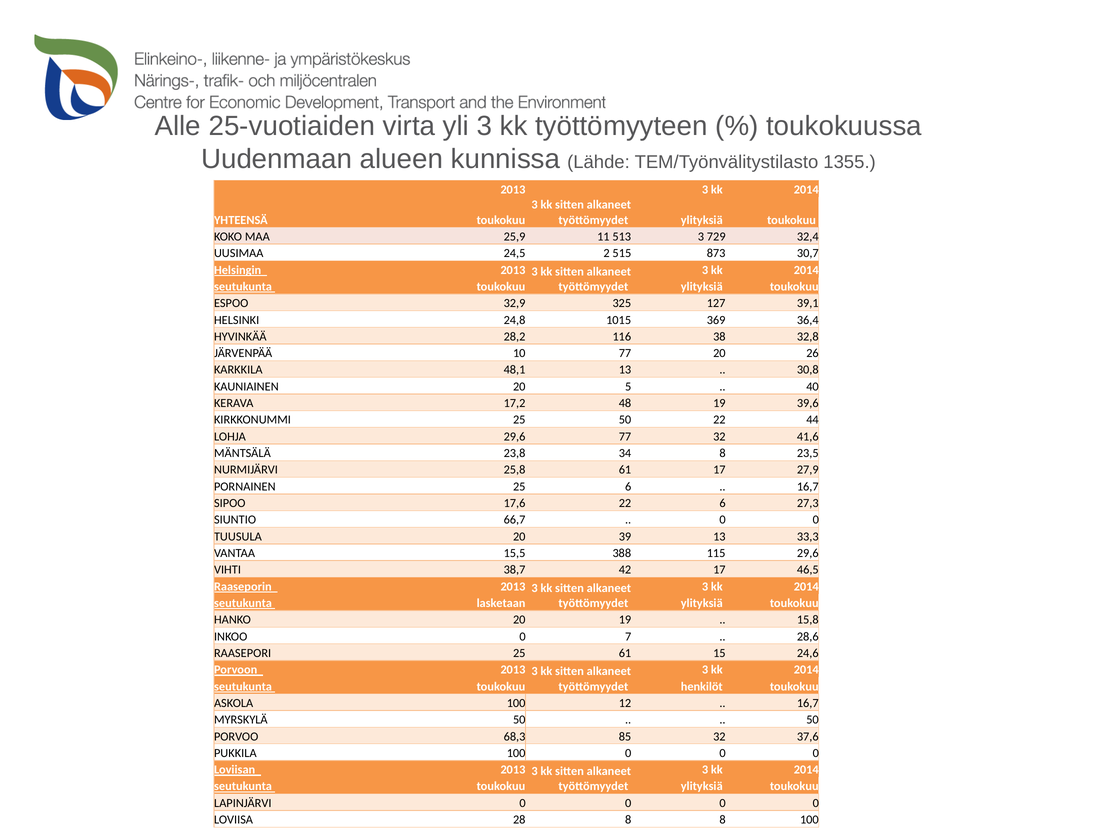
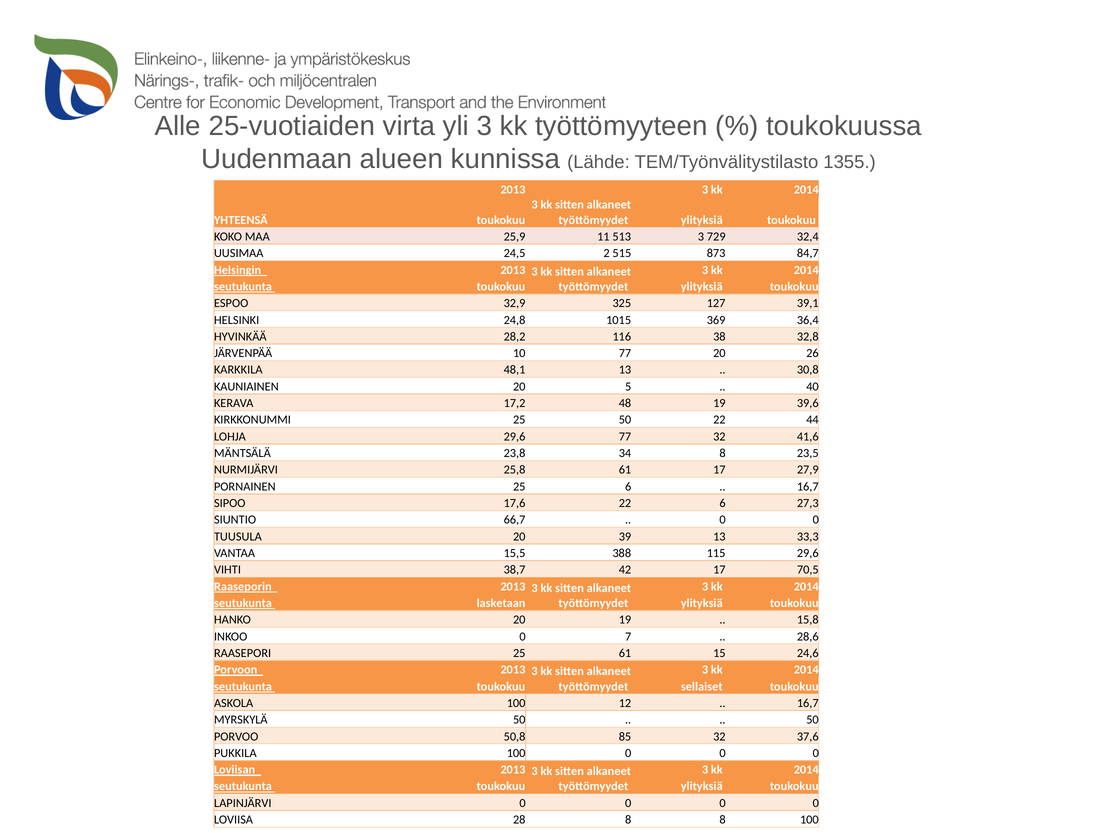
30,7: 30,7 -> 84,7
46,5: 46,5 -> 70,5
henkilöt: henkilöt -> sellaiset
68,3: 68,3 -> 50,8
